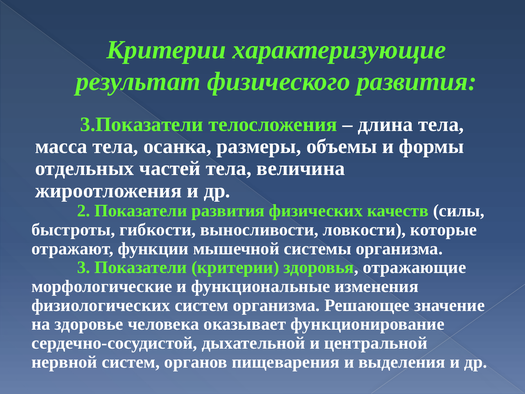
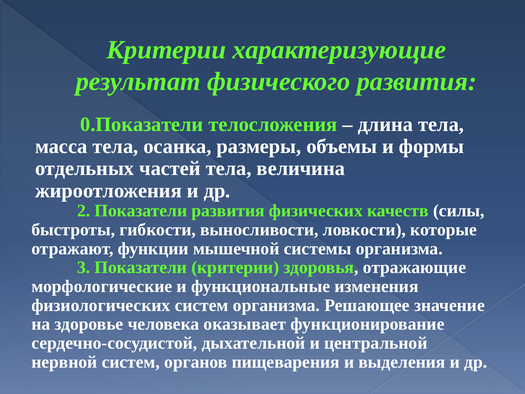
3.Показатели: 3.Показатели -> 0.Показатели
